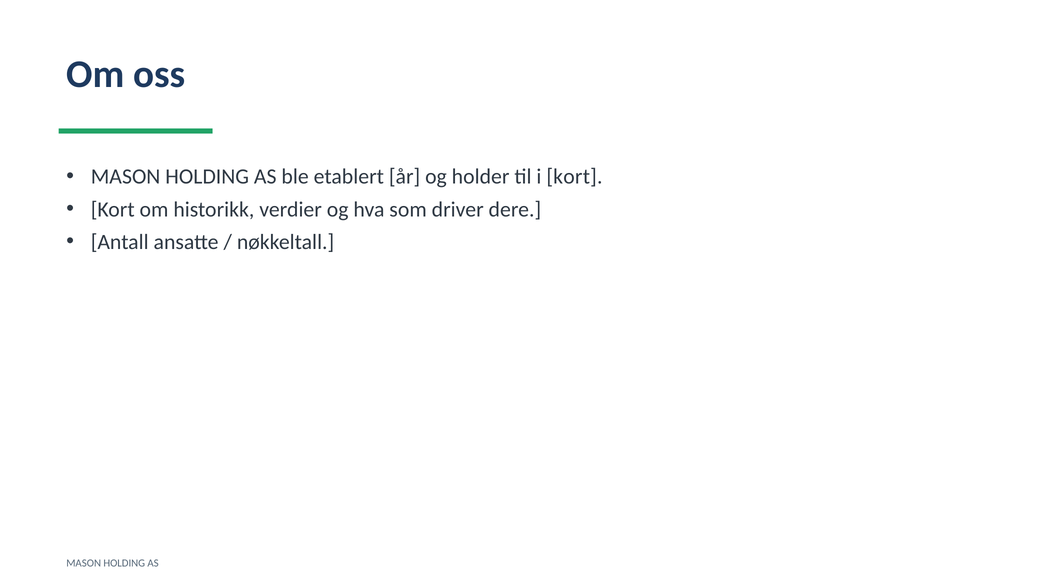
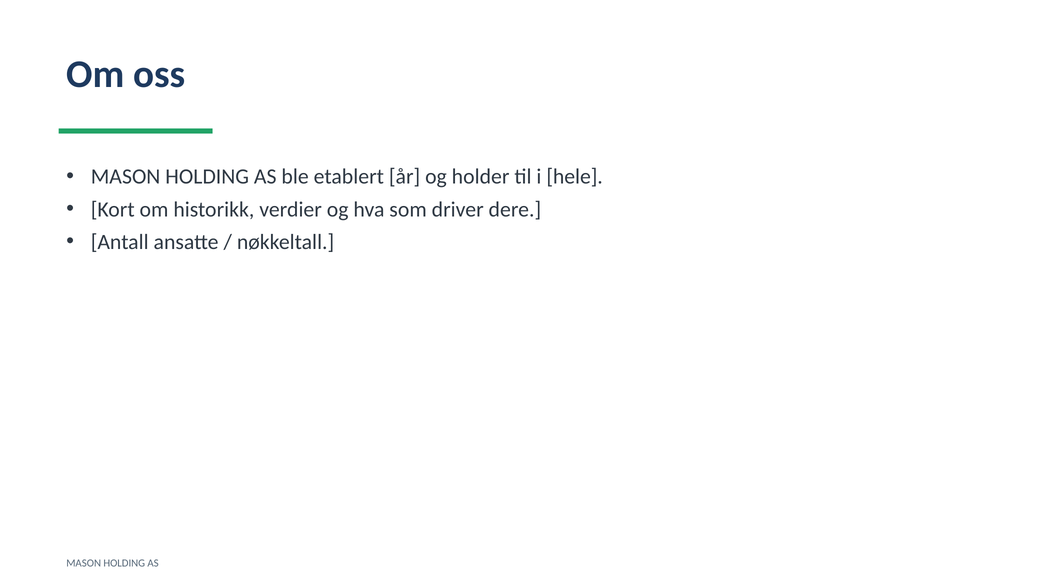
i kort: kort -> hele
